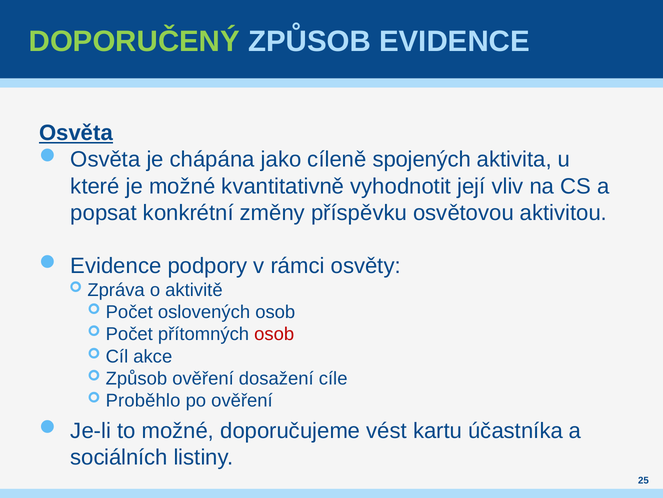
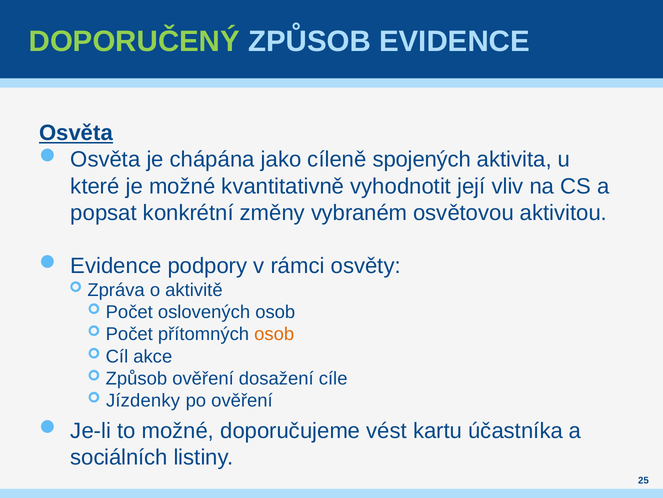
příspěvku: příspěvku -> vybraném
osob at (274, 334) colour: red -> orange
Proběhlo: Proběhlo -> Jízdenky
